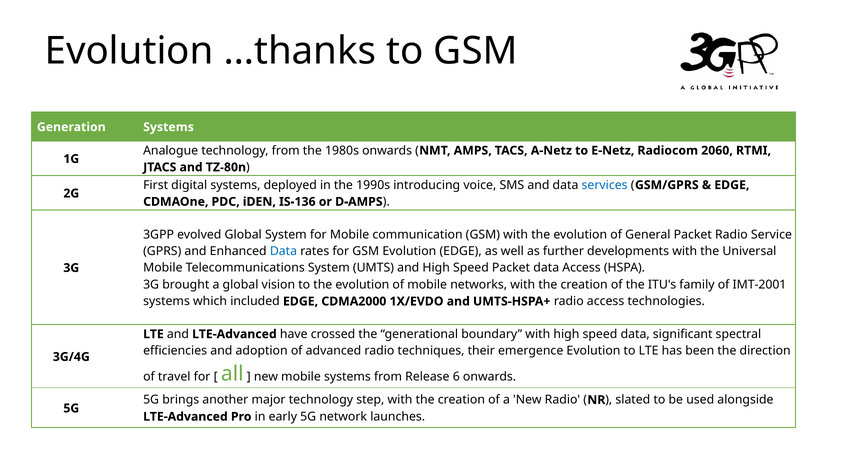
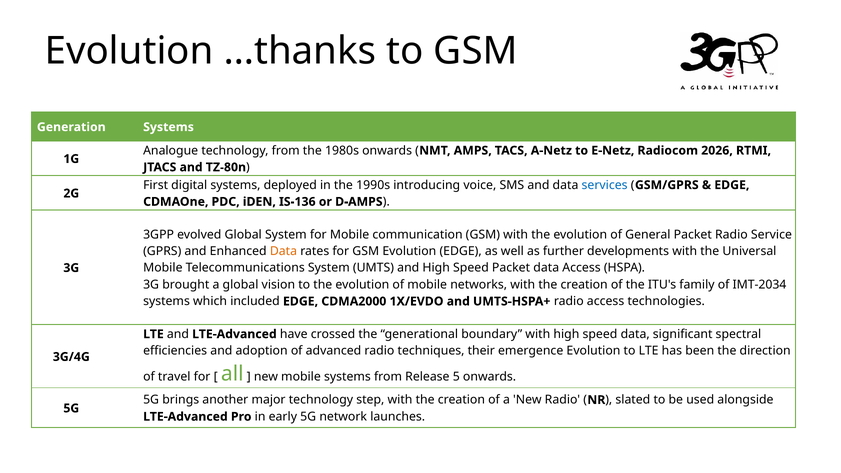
2060: 2060 -> 2026
Data at (283, 251) colour: blue -> orange
IMT-2001: IMT-2001 -> IMT-2034
6: 6 -> 5
